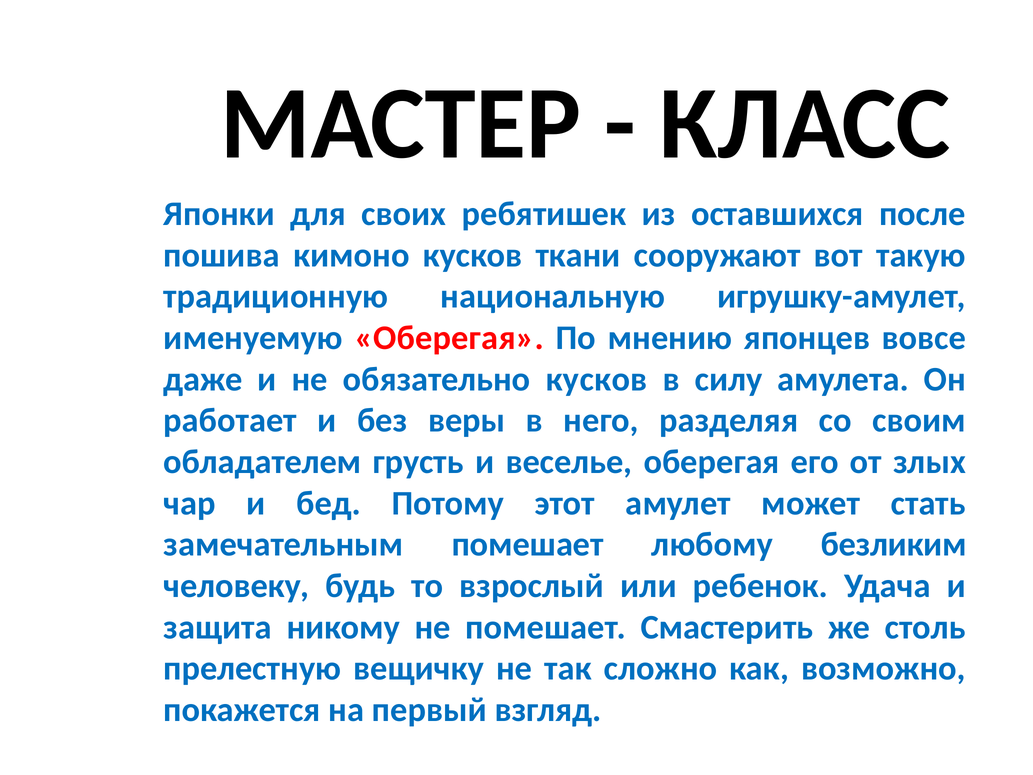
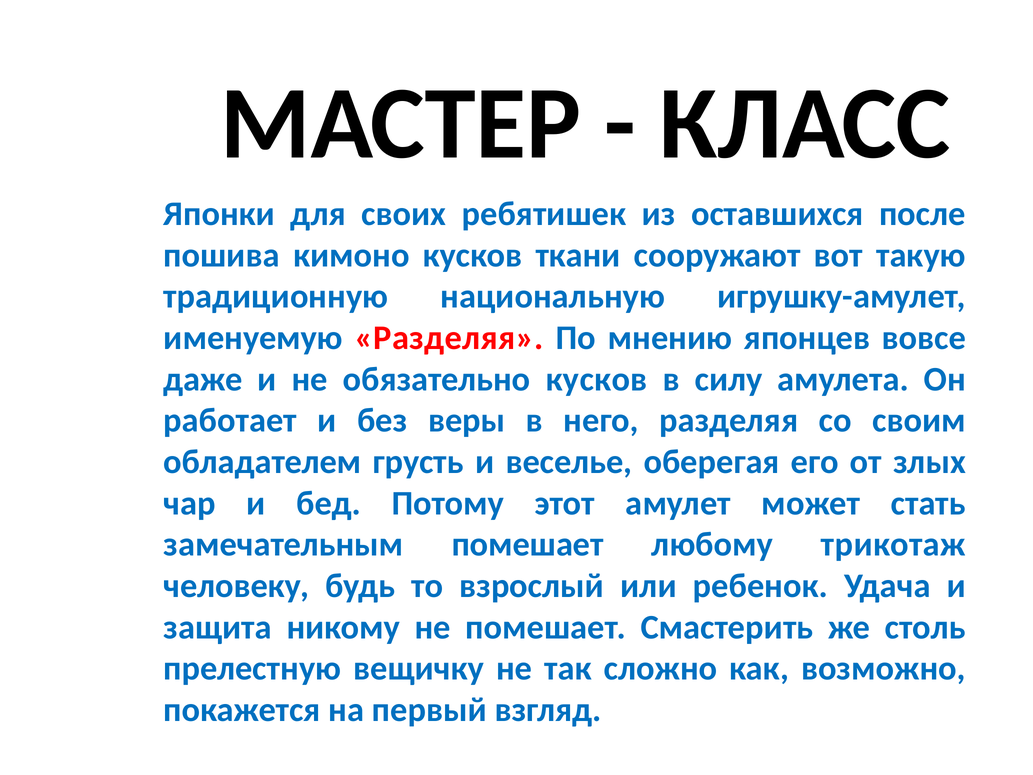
именуемую Оберегая: Оберегая -> Разделяя
безликим: безликим -> трикотаж
